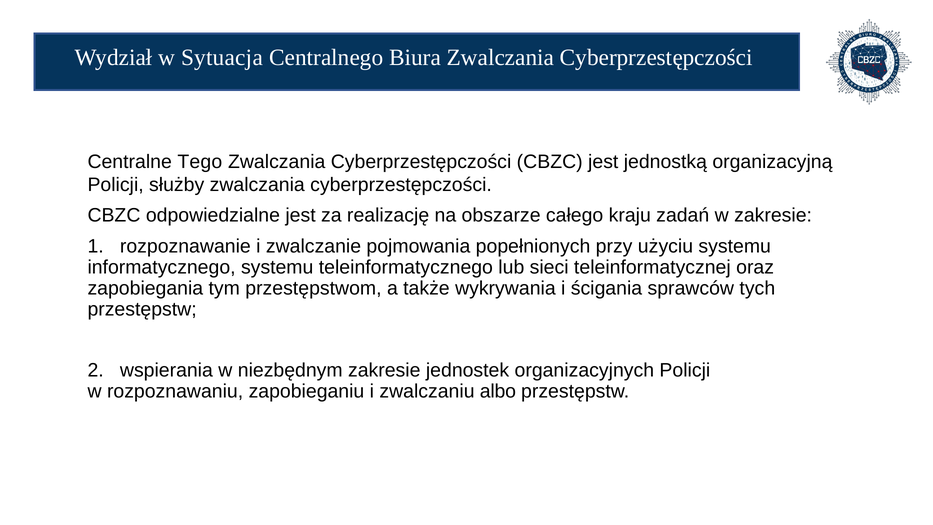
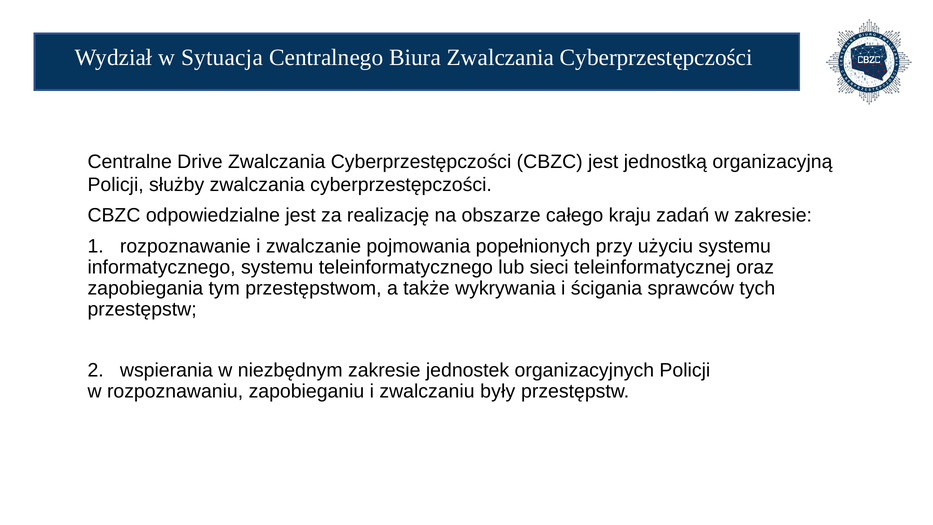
Tego: Tego -> Drive
albo: albo -> były
